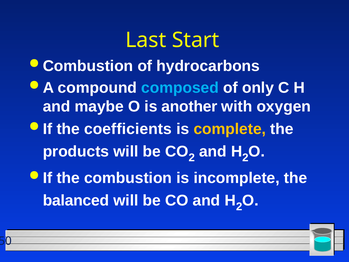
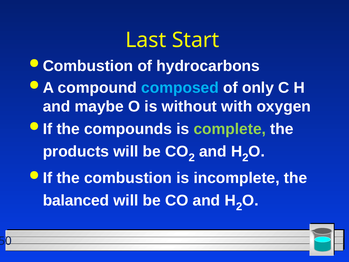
another: another -> without
coefficients: coefficients -> compounds
complete colour: yellow -> light green
